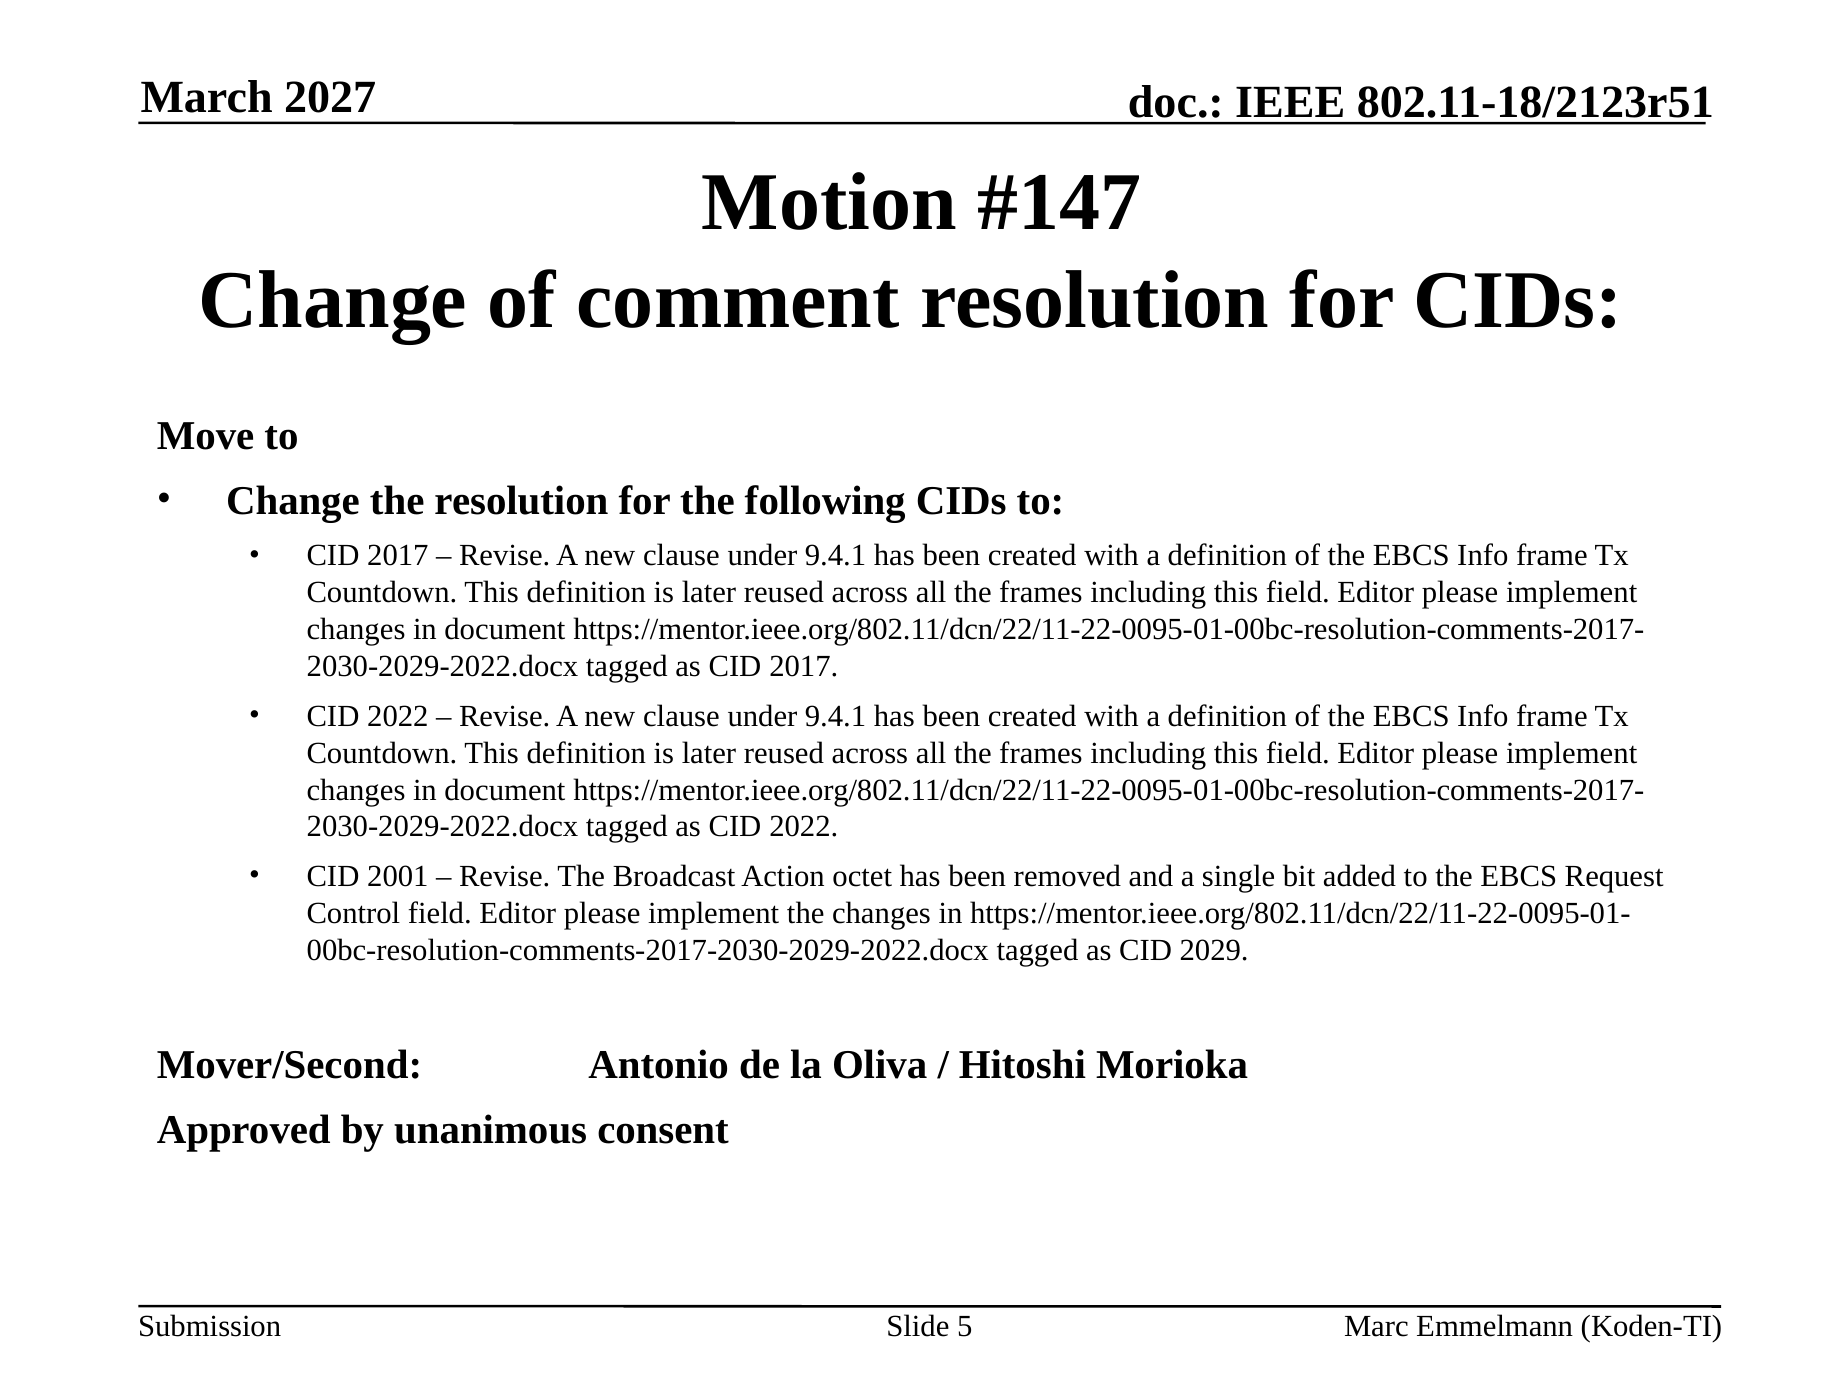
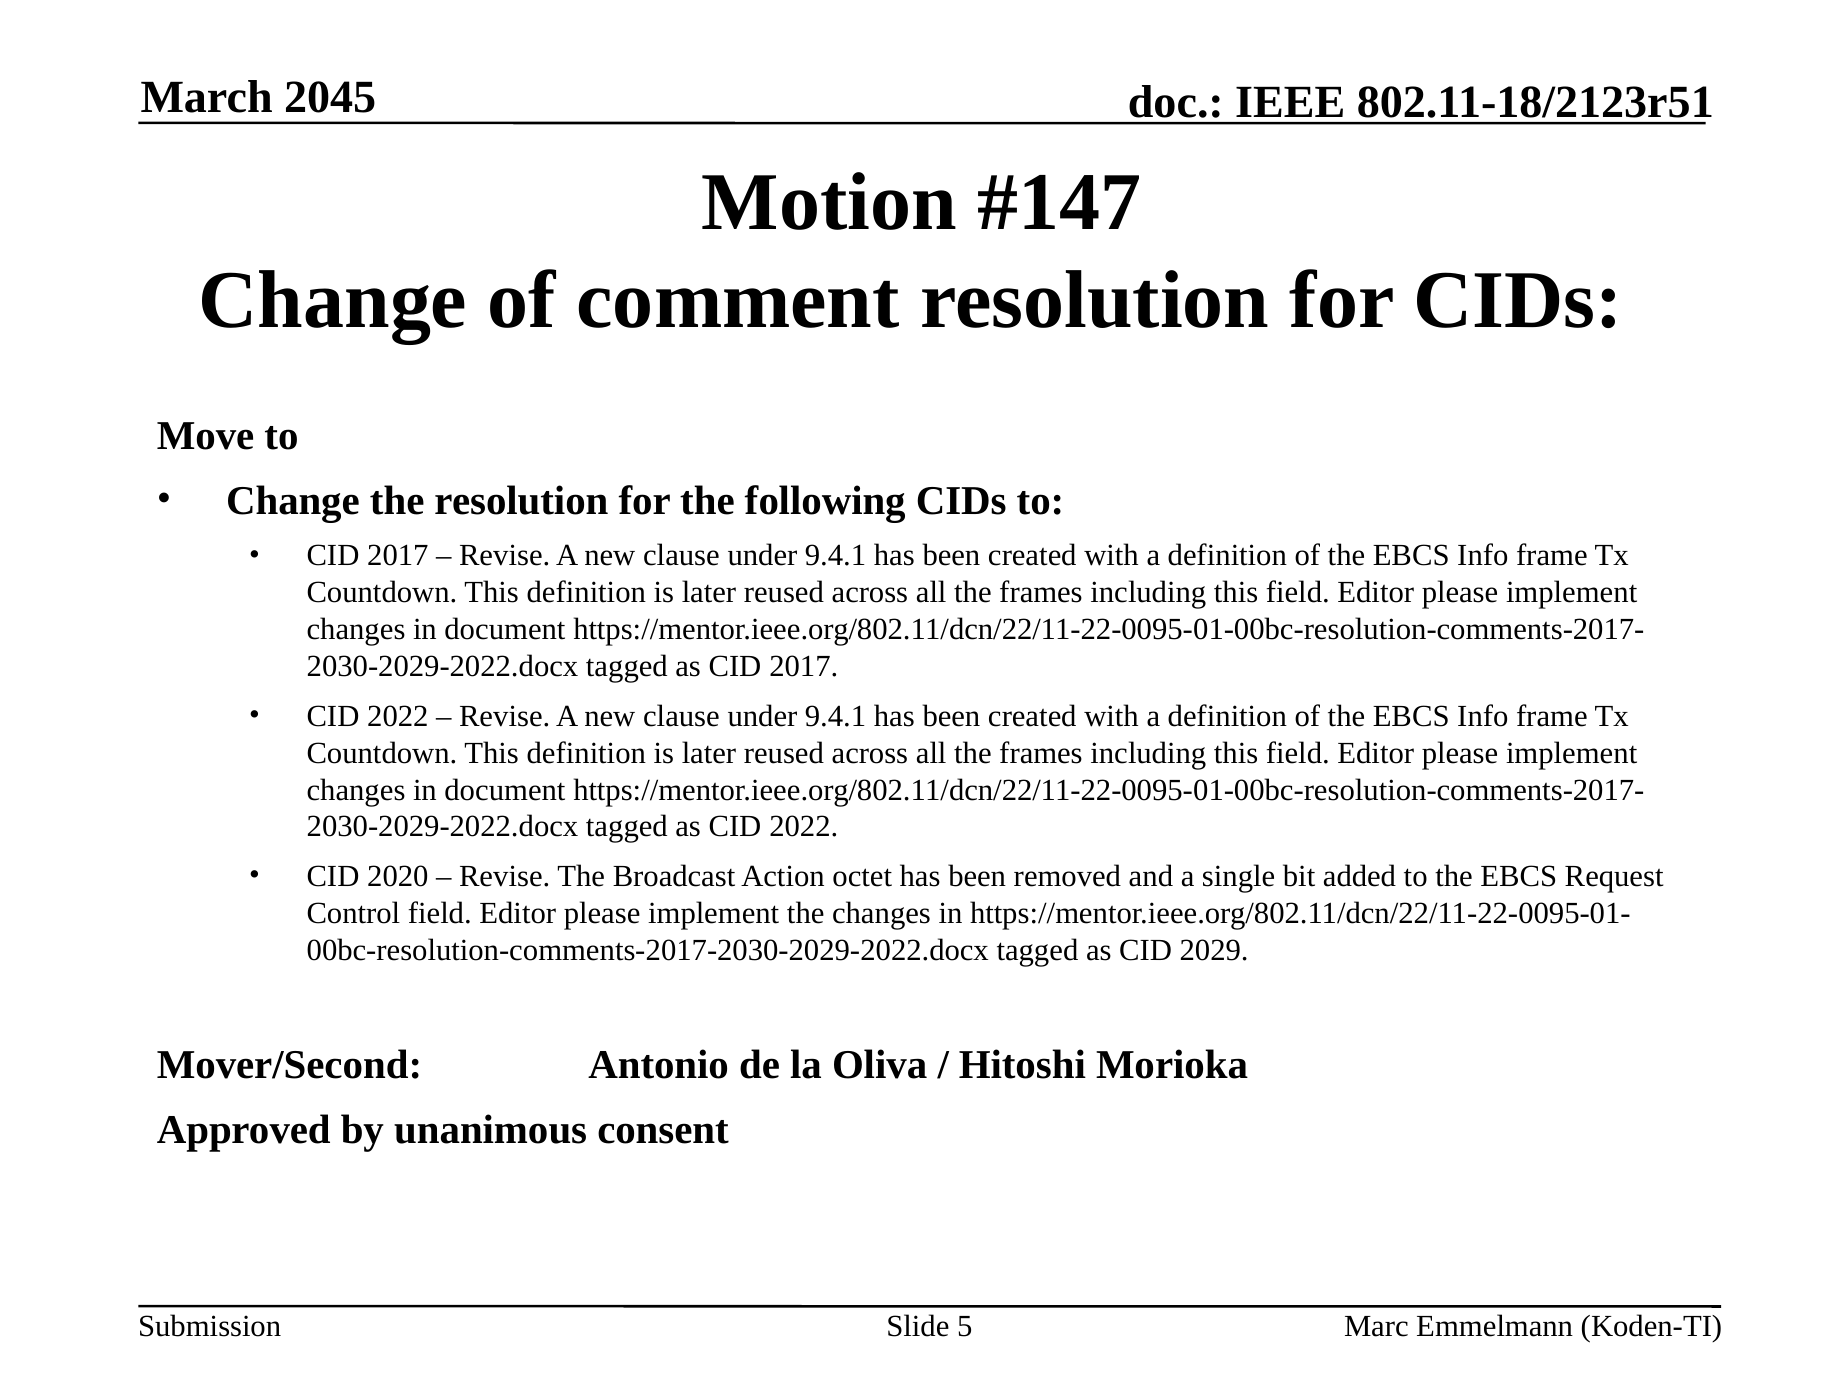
2027: 2027 -> 2045
2001: 2001 -> 2020
